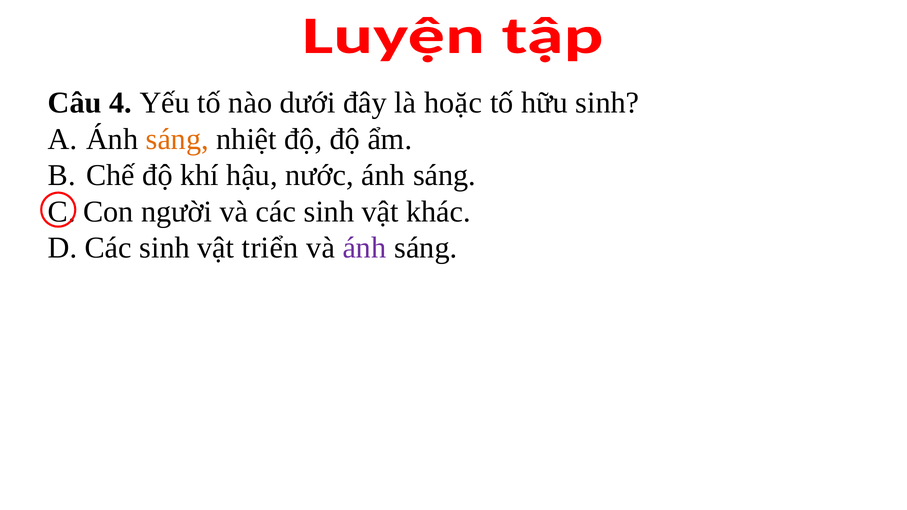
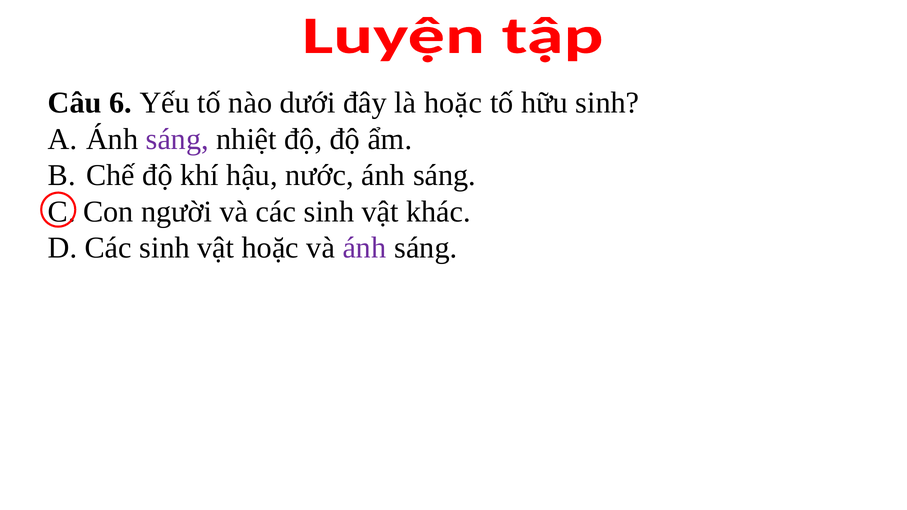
4: 4 -> 6
sáng at (177, 139) colour: orange -> purple
vật triển: triển -> hoặc
